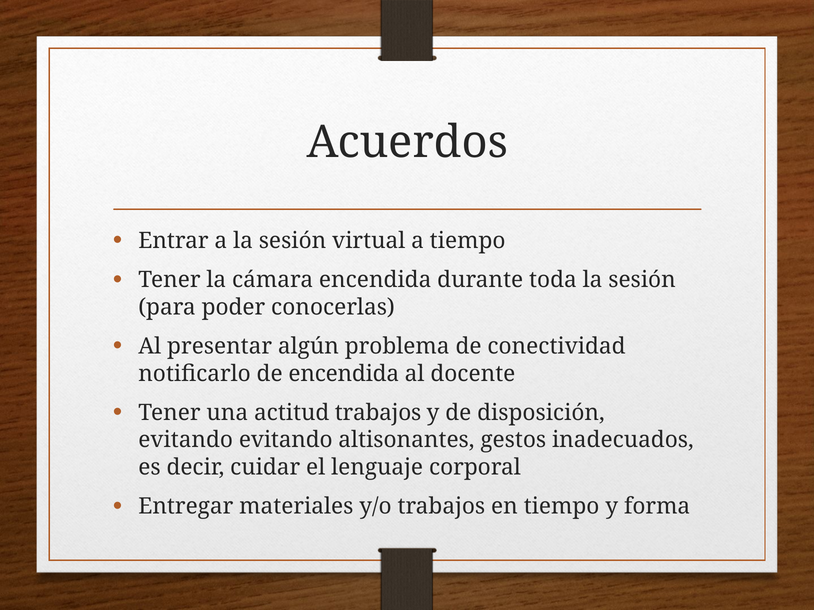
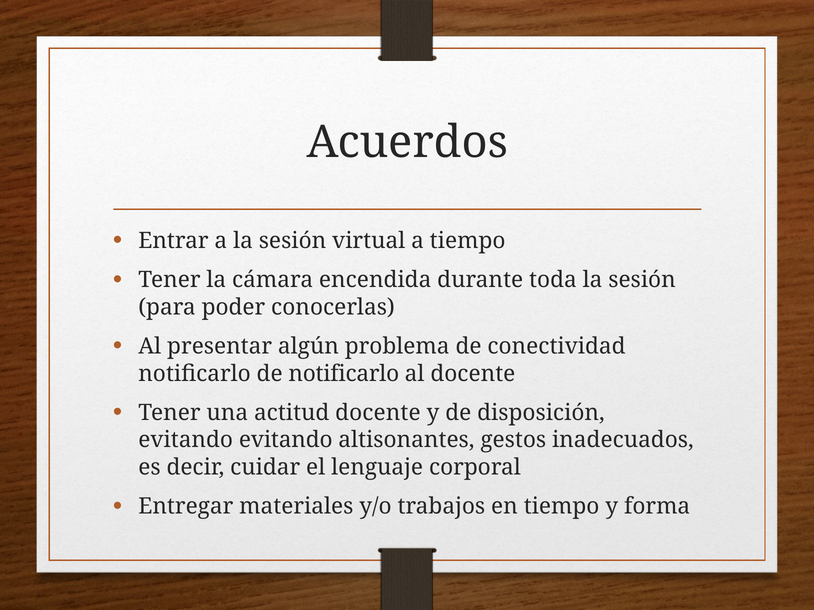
de encendida: encendida -> notificarlo
actitud trabajos: trabajos -> docente
